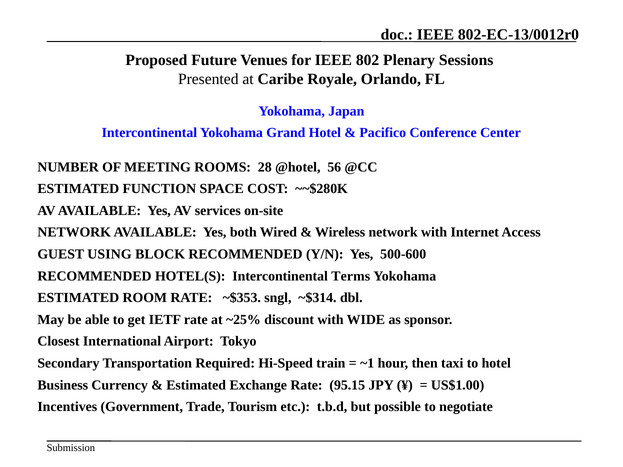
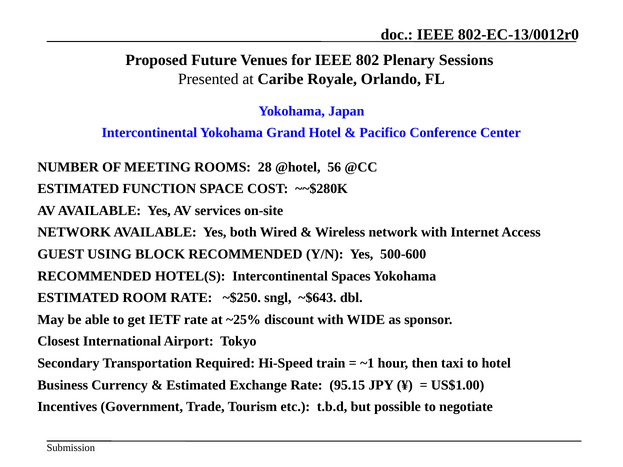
Terms: Terms -> Spaces
~$353: ~$353 -> ~$250
~$314: ~$314 -> ~$643
